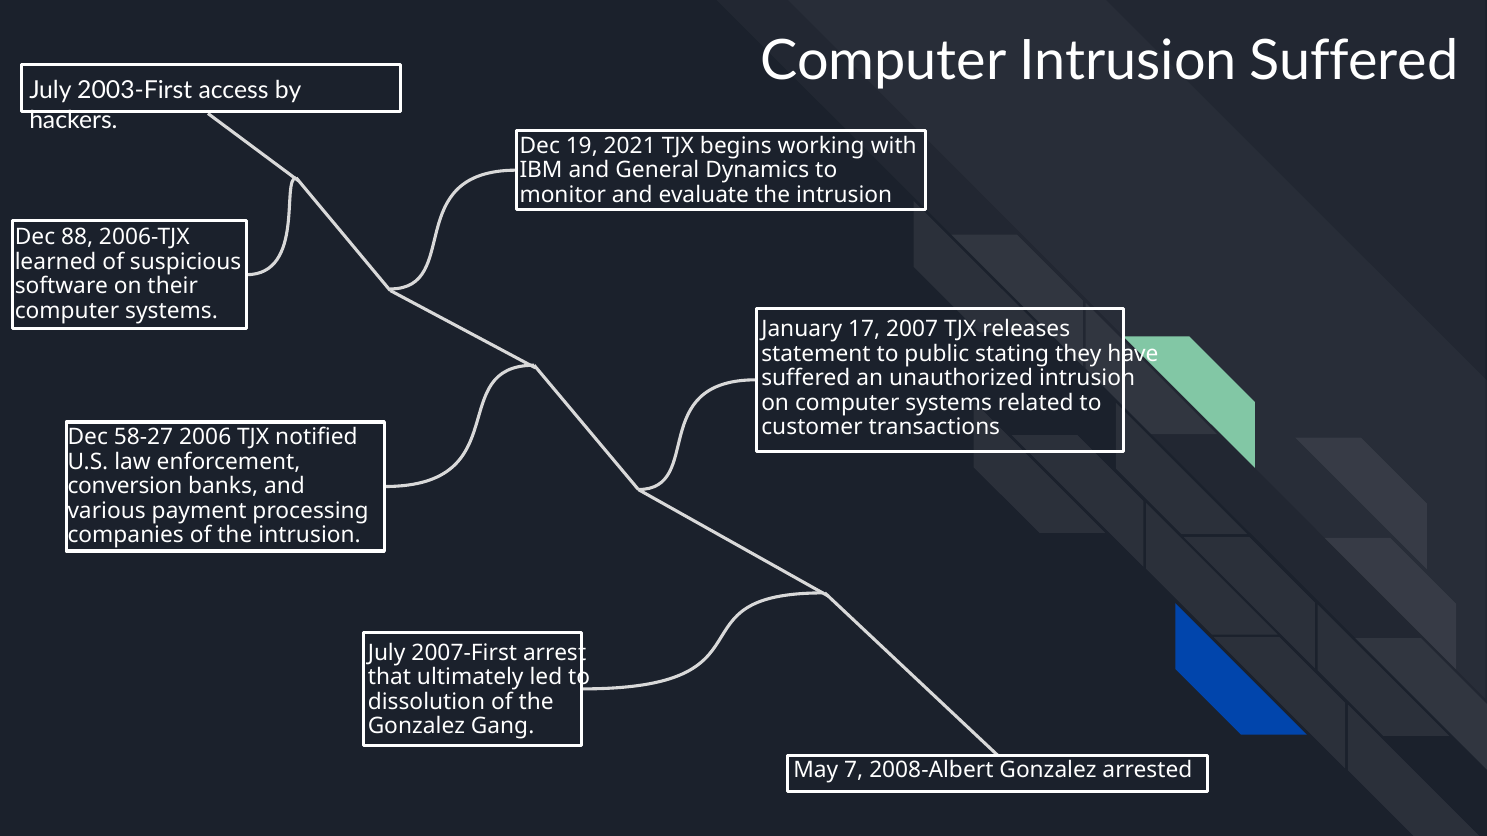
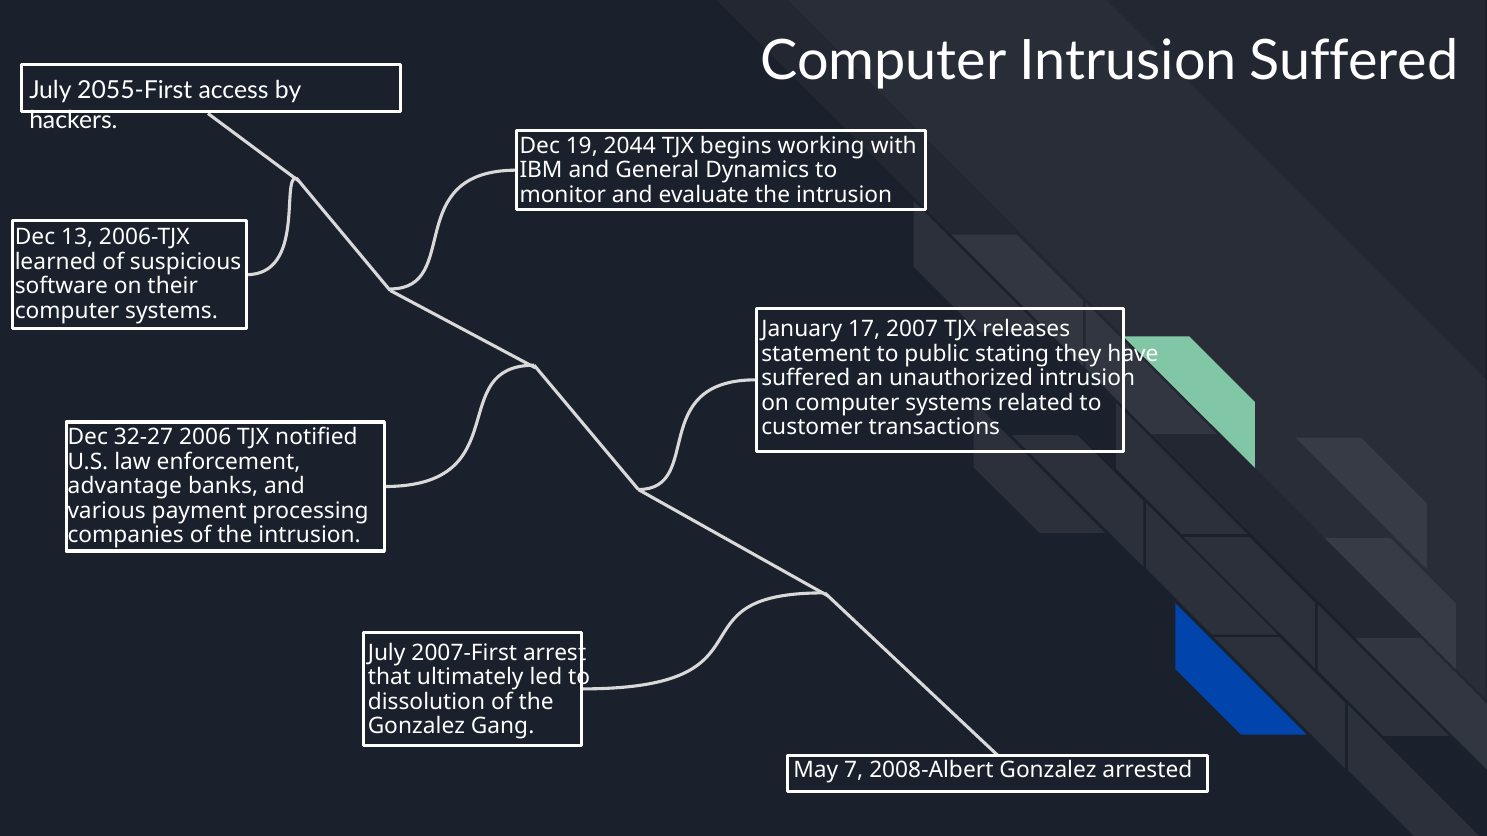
2003-First: 2003-First -> 2055-First
2021: 2021 -> 2044
88: 88 -> 13
58-27: 58-27 -> 32-27
conversion: conversion -> advantage
